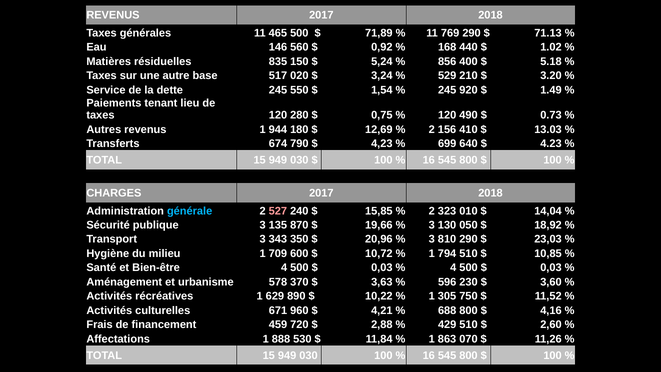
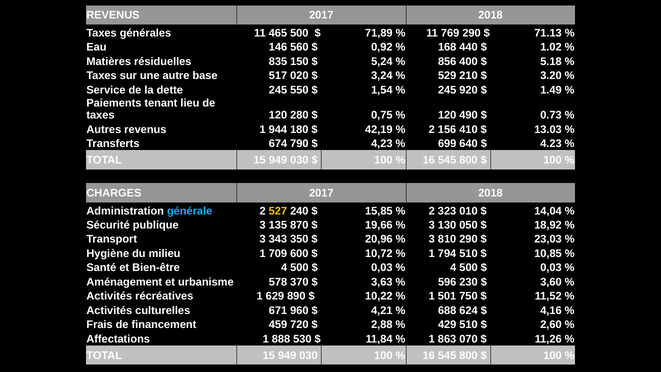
12,69: 12,69 -> 42,19
527 colour: pink -> yellow
305: 305 -> 501
688 800: 800 -> 624
